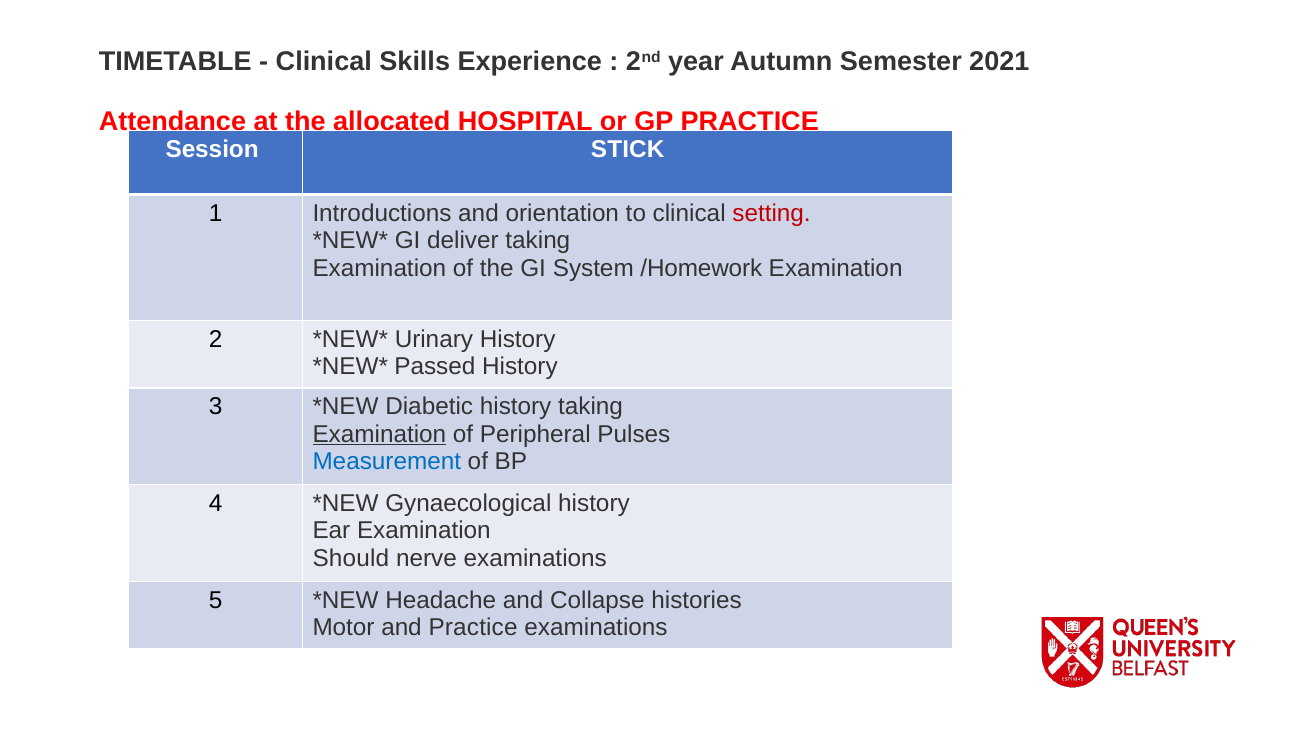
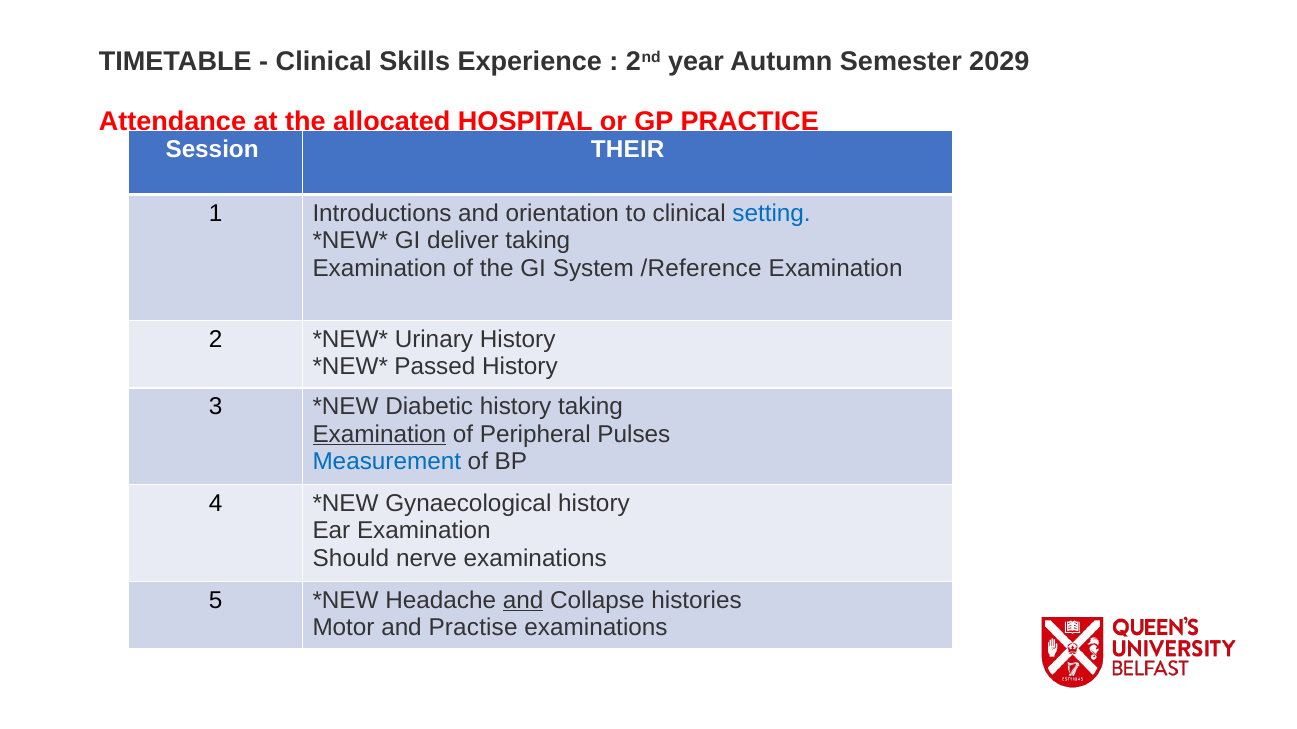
2021: 2021 -> 2029
STICK: STICK -> THEIR
setting colour: red -> blue
/Homework: /Homework -> /Reference
and at (523, 601) underline: none -> present
and Practice: Practice -> Practise
